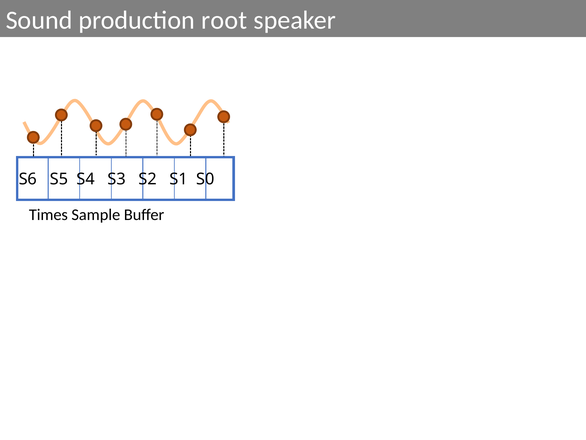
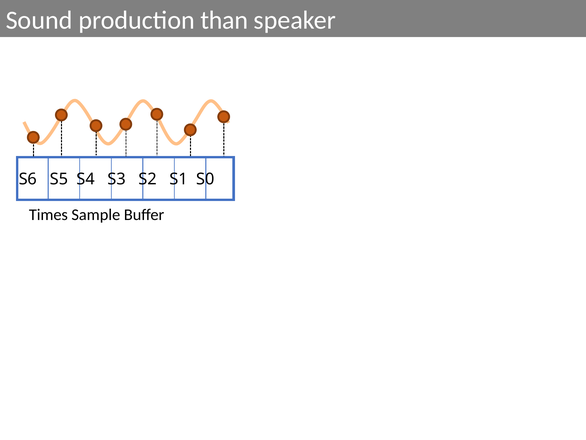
root: root -> than
